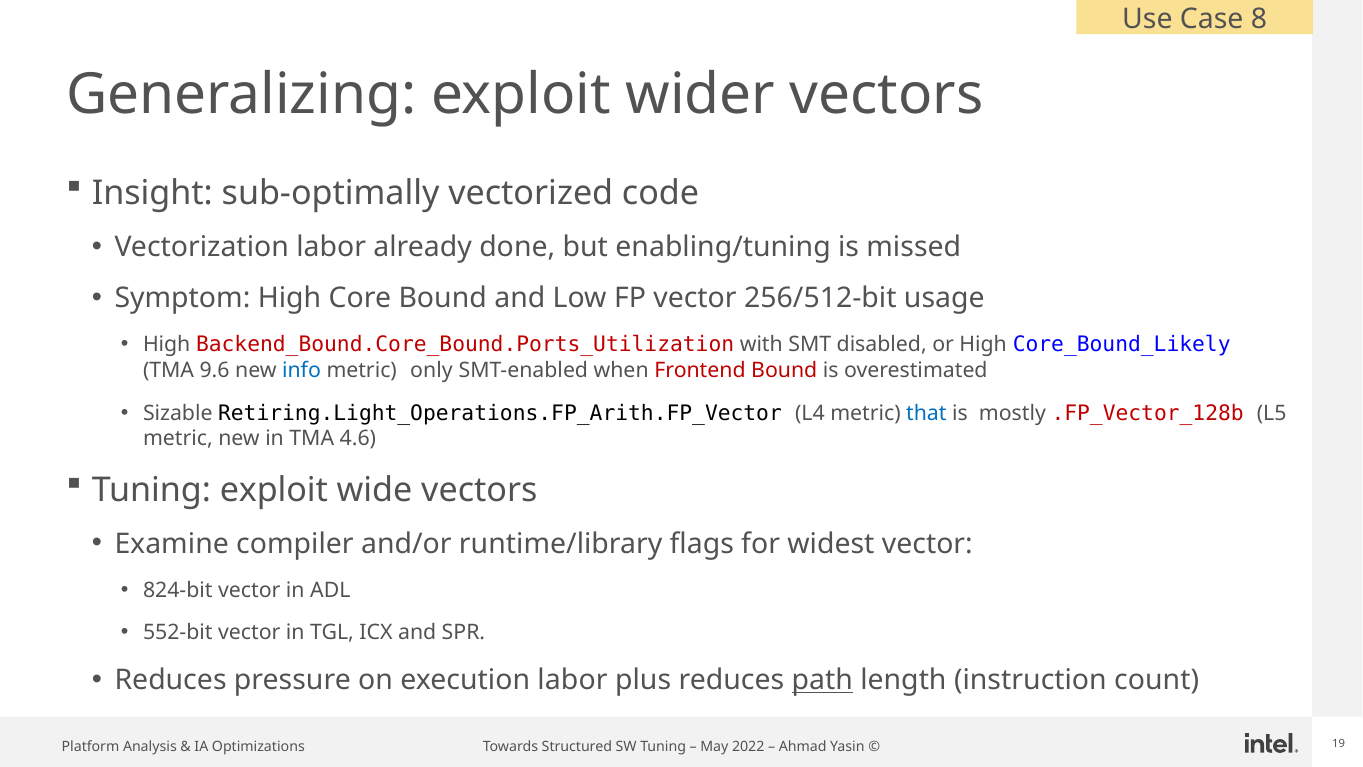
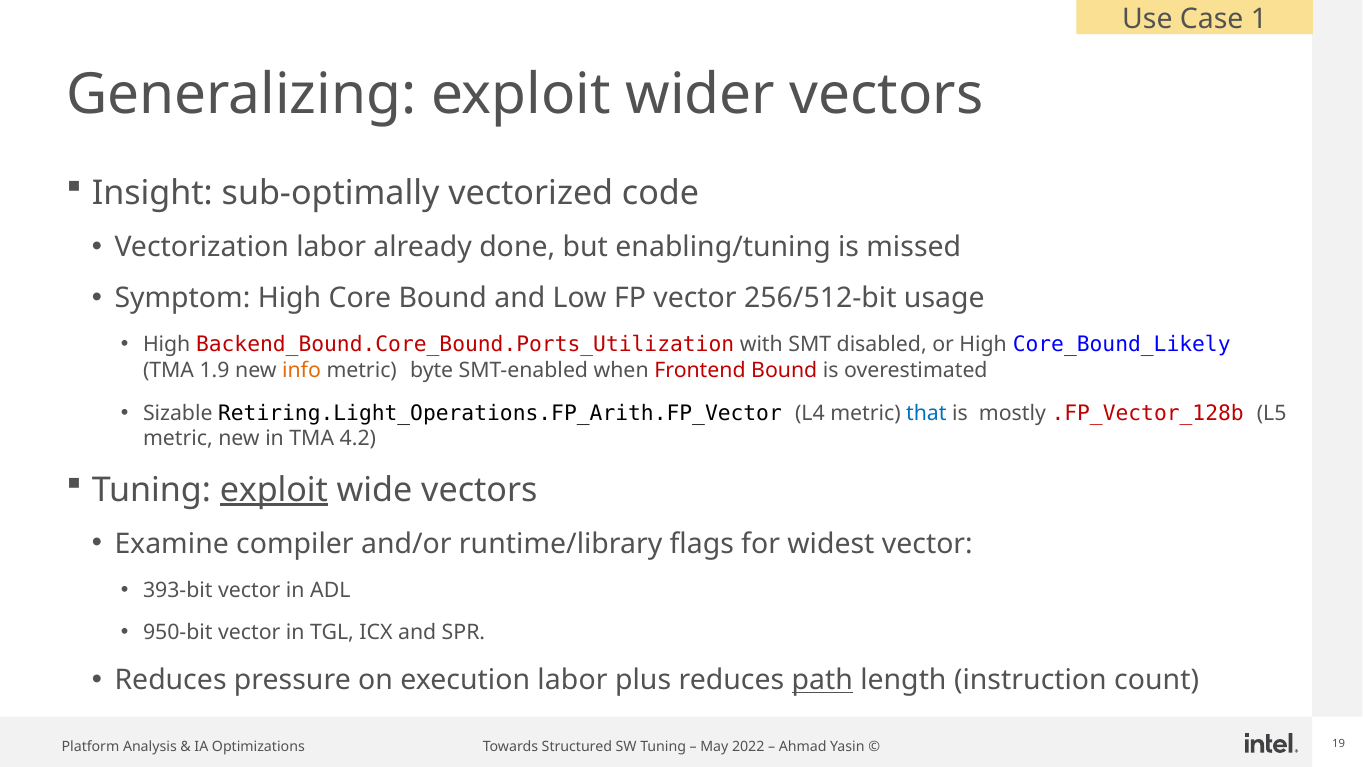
8: 8 -> 1
9.6: 9.6 -> 1.9
info colour: blue -> orange
only: only -> byte
4.6: 4.6 -> 4.2
exploit at (274, 490) underline: none -> present
824-bit: 824-bit -> 393-bit
552-bit: 552-bit -> 950-bit
